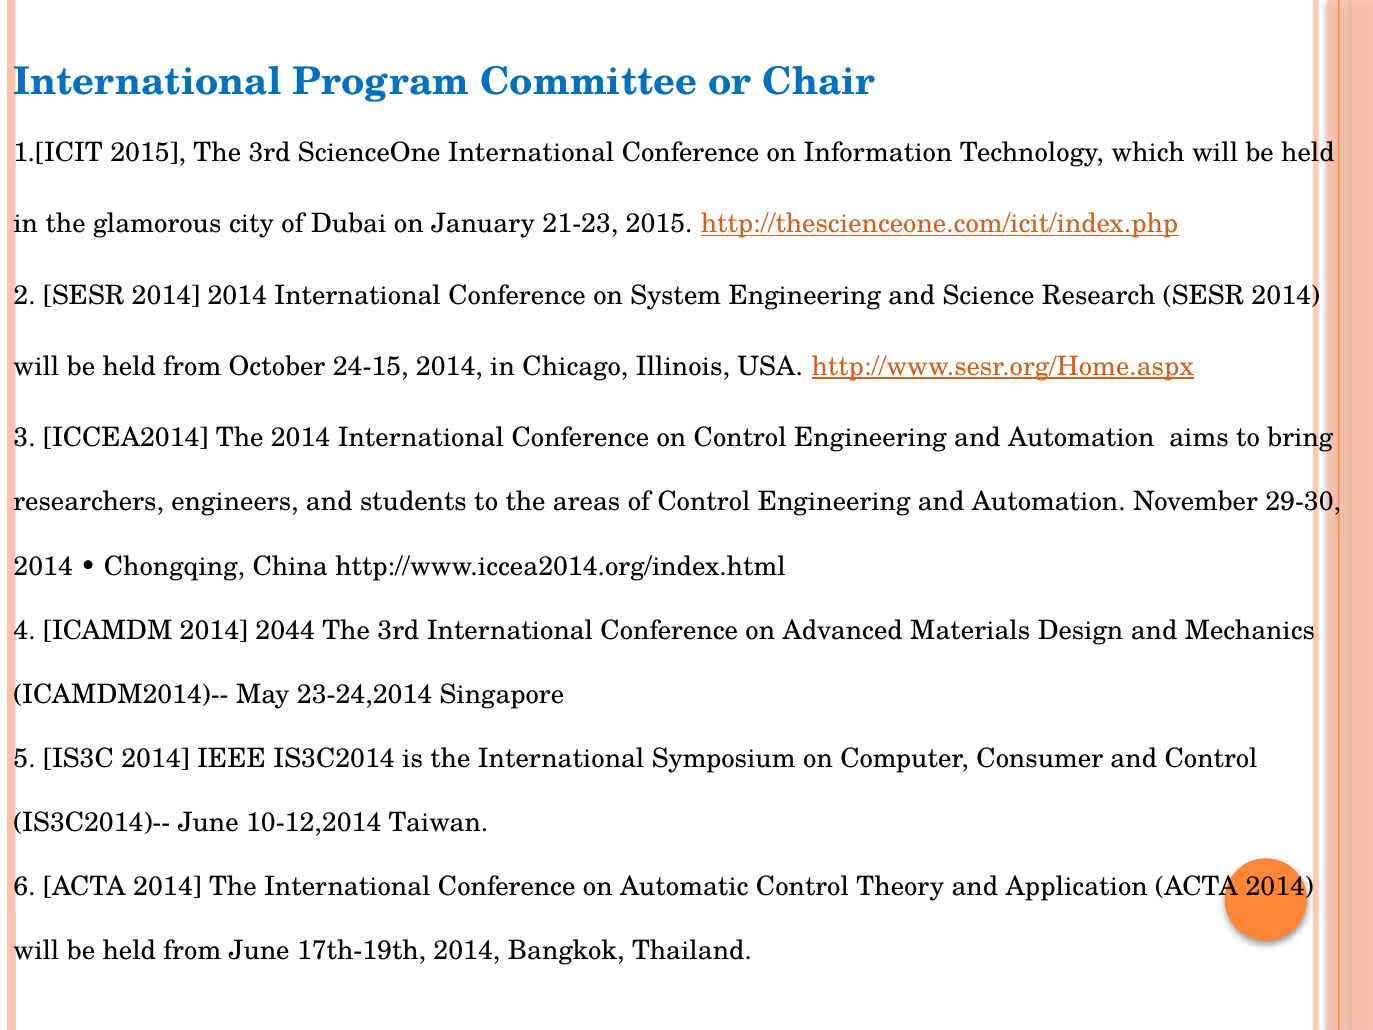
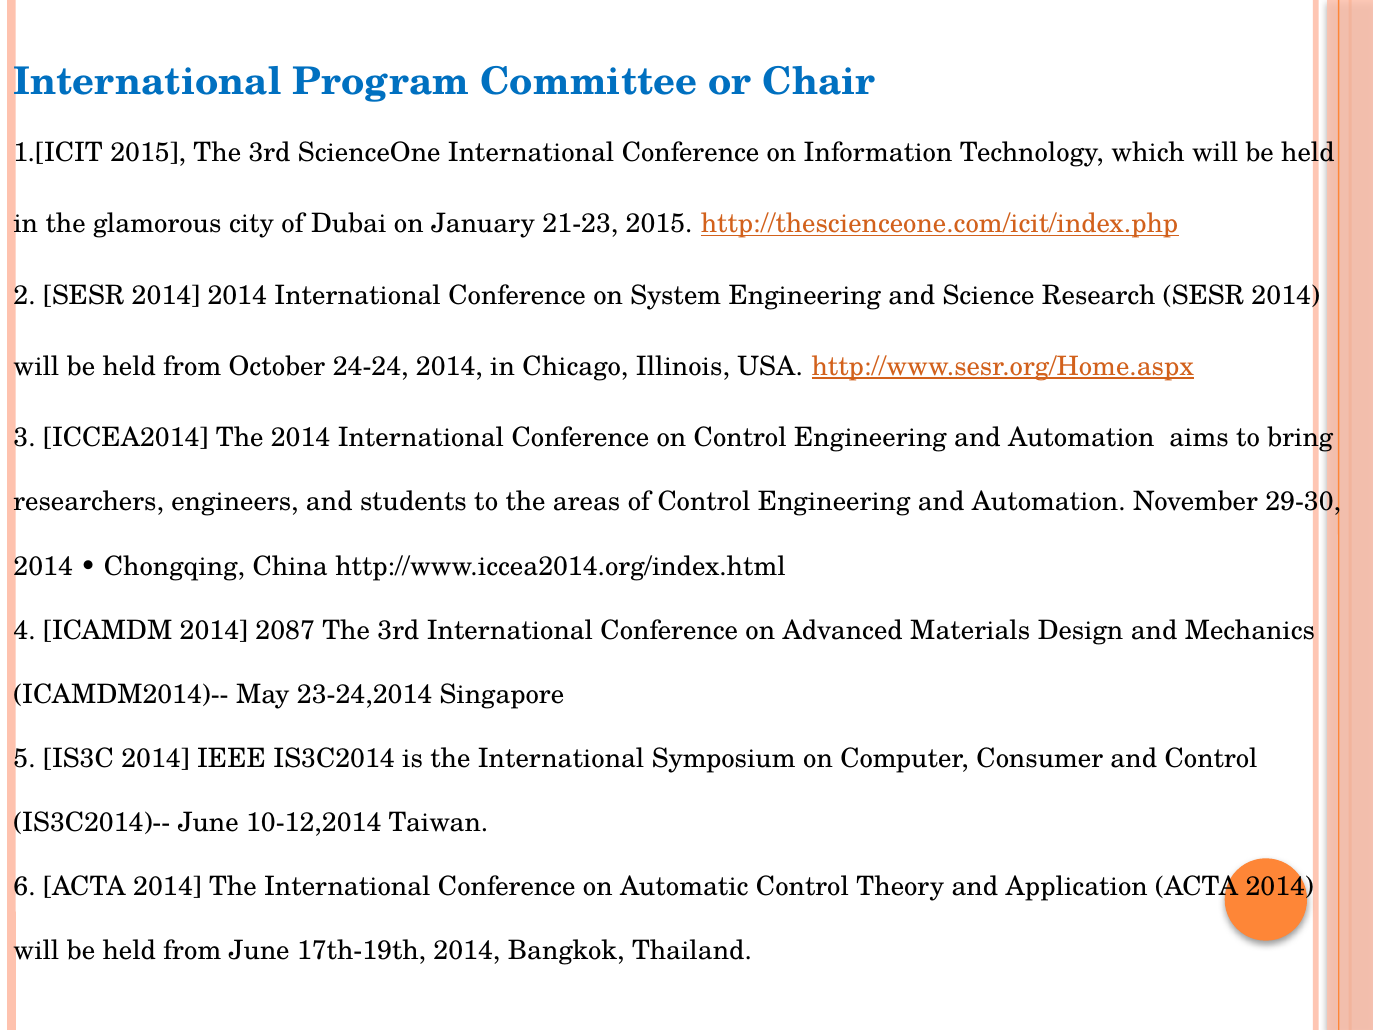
24-15: 24-15 -> 24-24
2044: 2044 -> 2087
